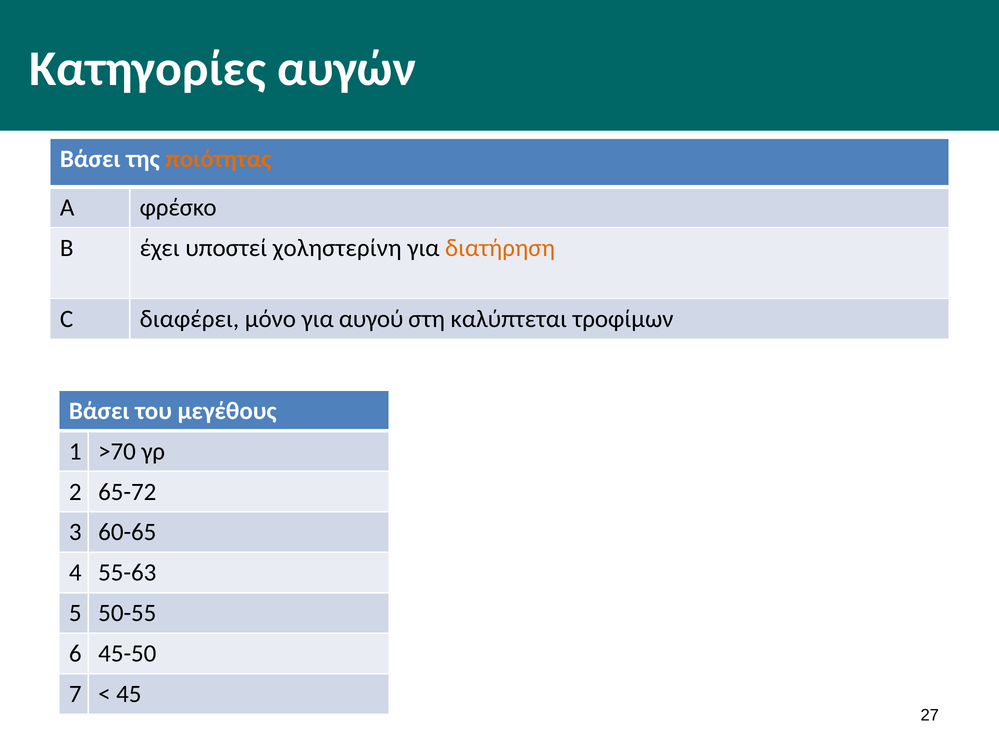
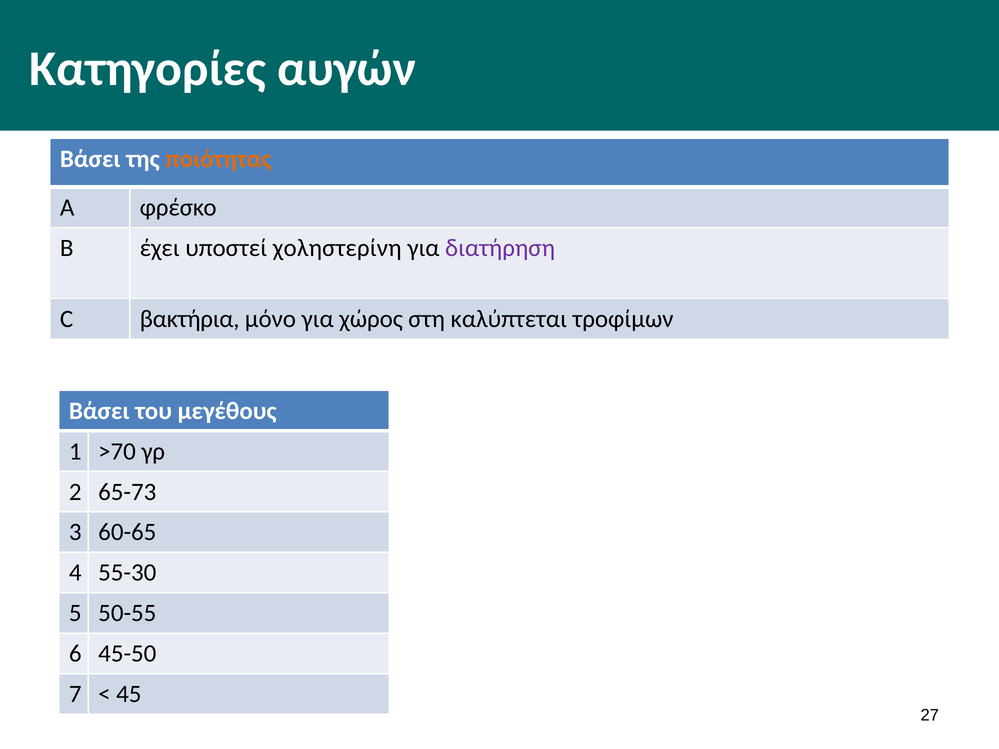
διατήρηση colour: orange -> purple
διαφέρει: διαφέρει -> βακτήρια
αυγού: αυγού -> χώρος
65-72: 65-72 -> 65-73
55-63: 55-63 -> 55-30
